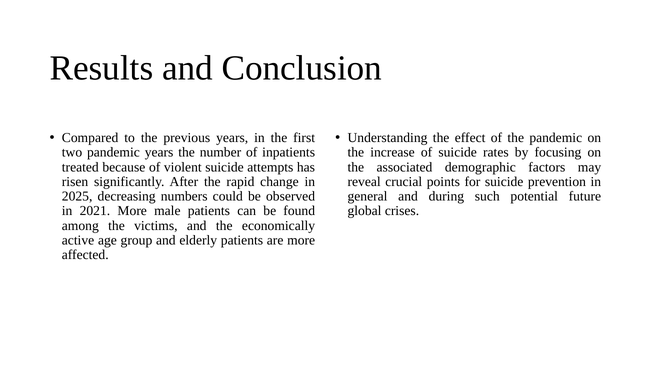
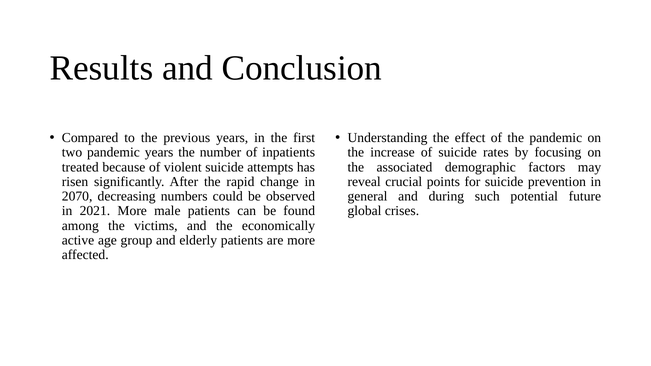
2025: 2025 -> 2070
